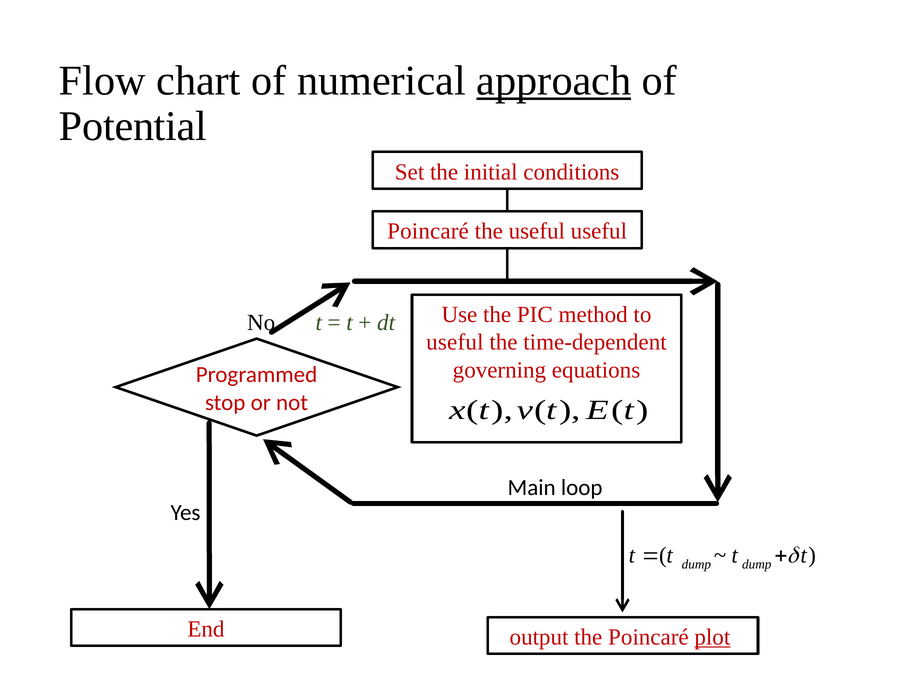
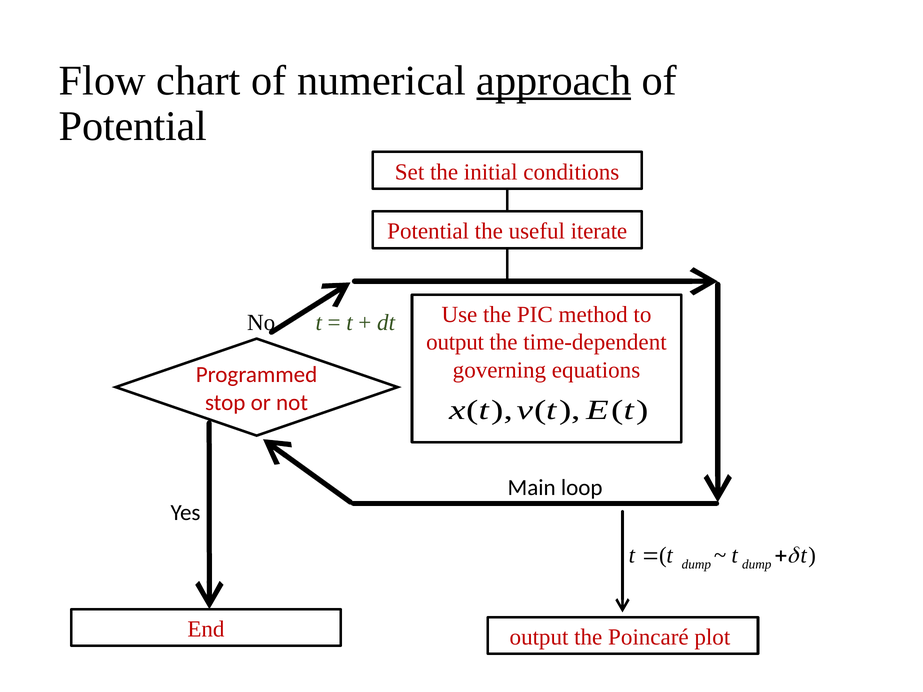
Poincaré at (428, 231): Poincaré -> Potential
useful useful: useful -> iterate
useful at (455, 342): useful -> output
plot underline: present -> none
